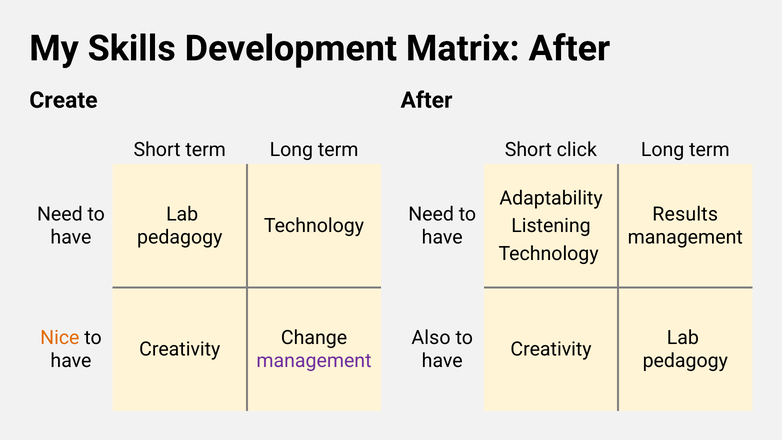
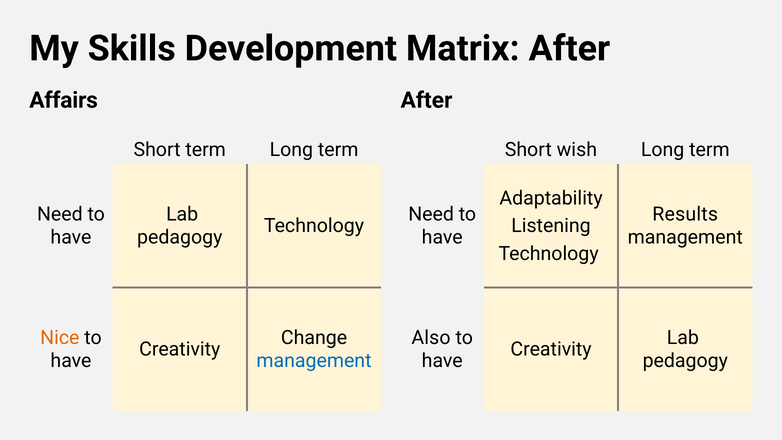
Create: Create -> Affairs
click: click -> wish
management at (314, 361) colour: purple -> blue
